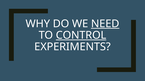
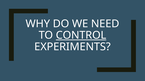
NEED underline: present -> none
